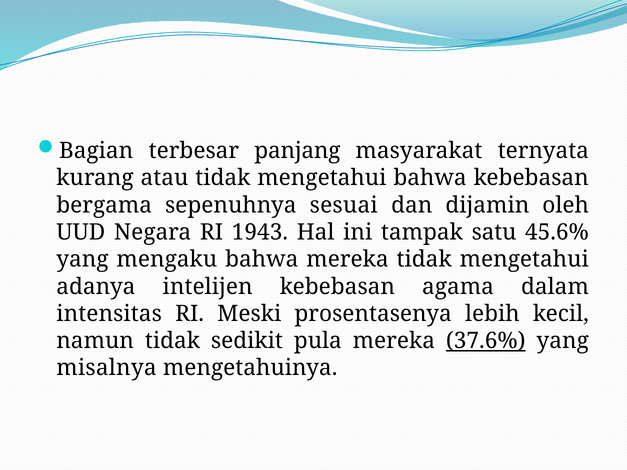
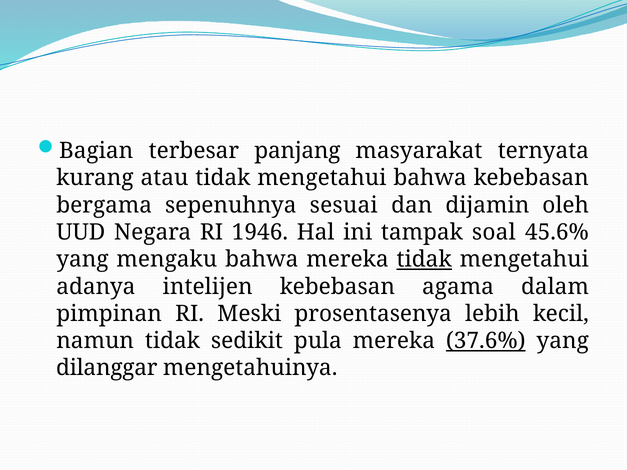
1943: 1943 -> 1946
satu: satu -> soal
tidak at (424, 260) underline: none -> present
intensitas: intensitas -> pimpinan
misalnya: misalnya -> dilanggar
